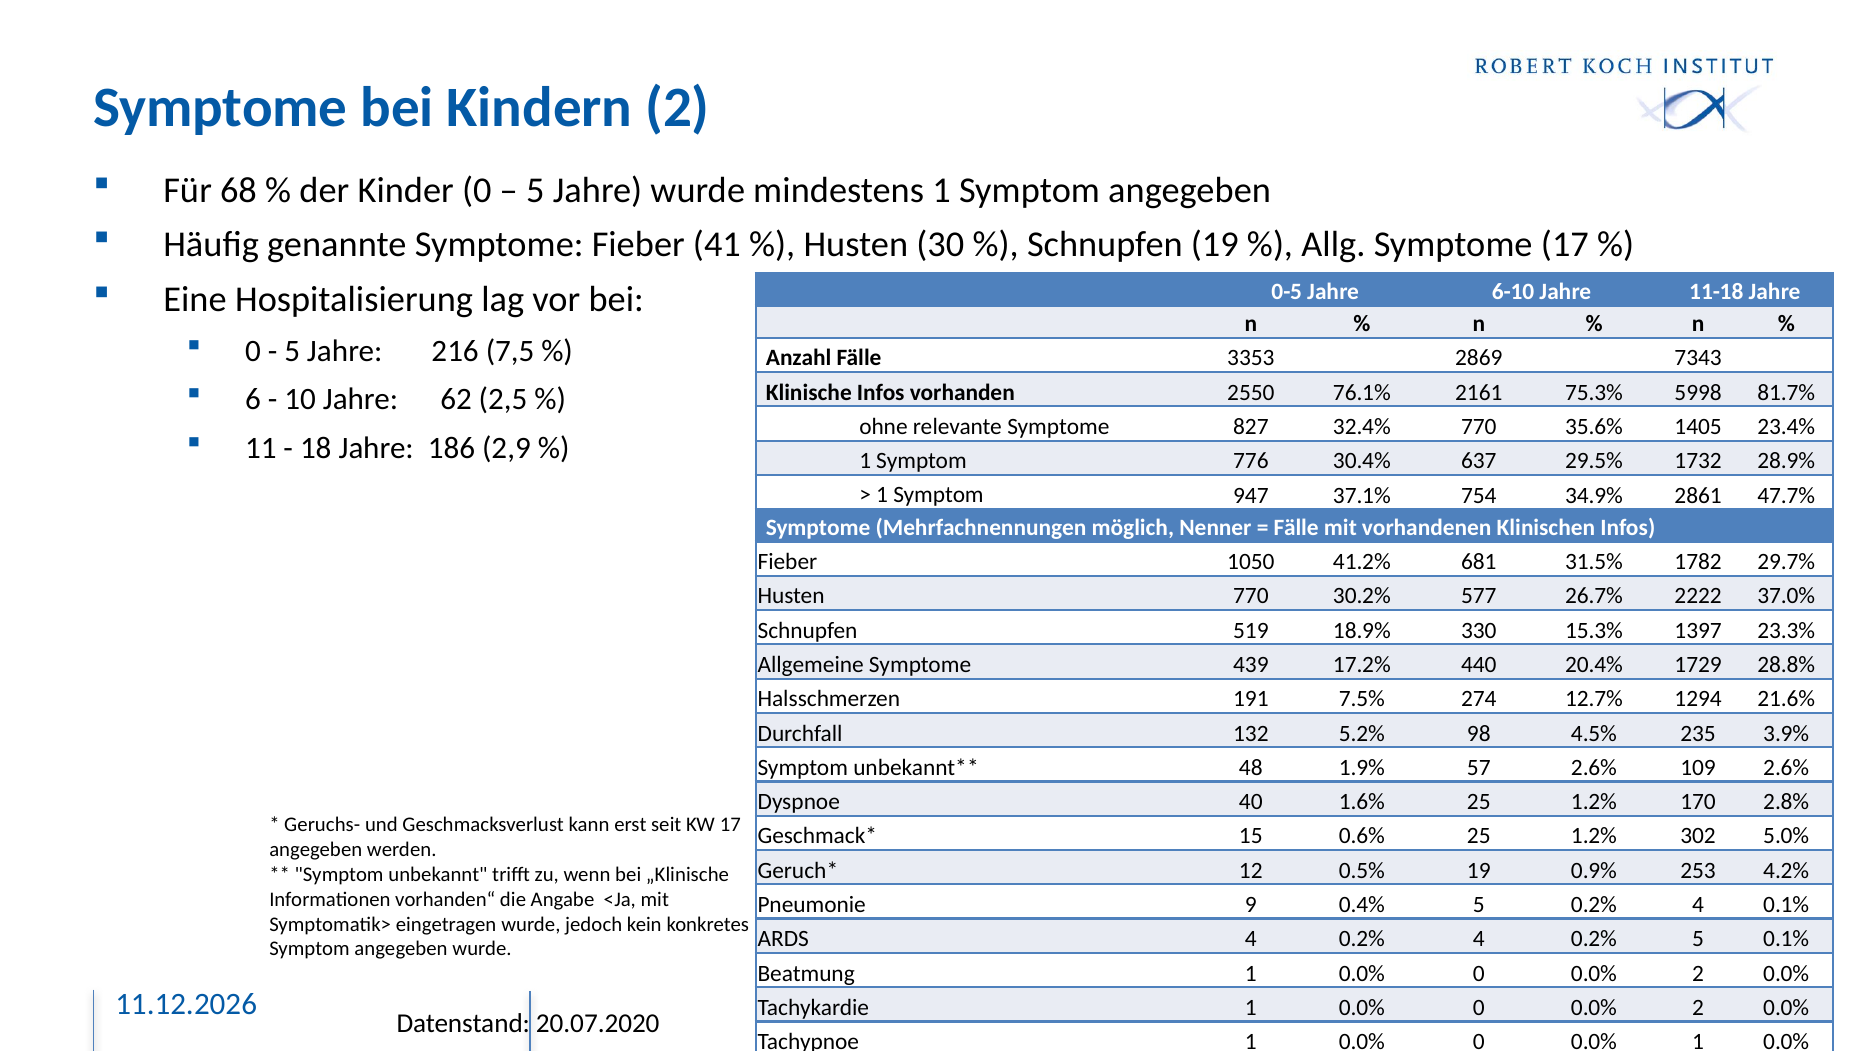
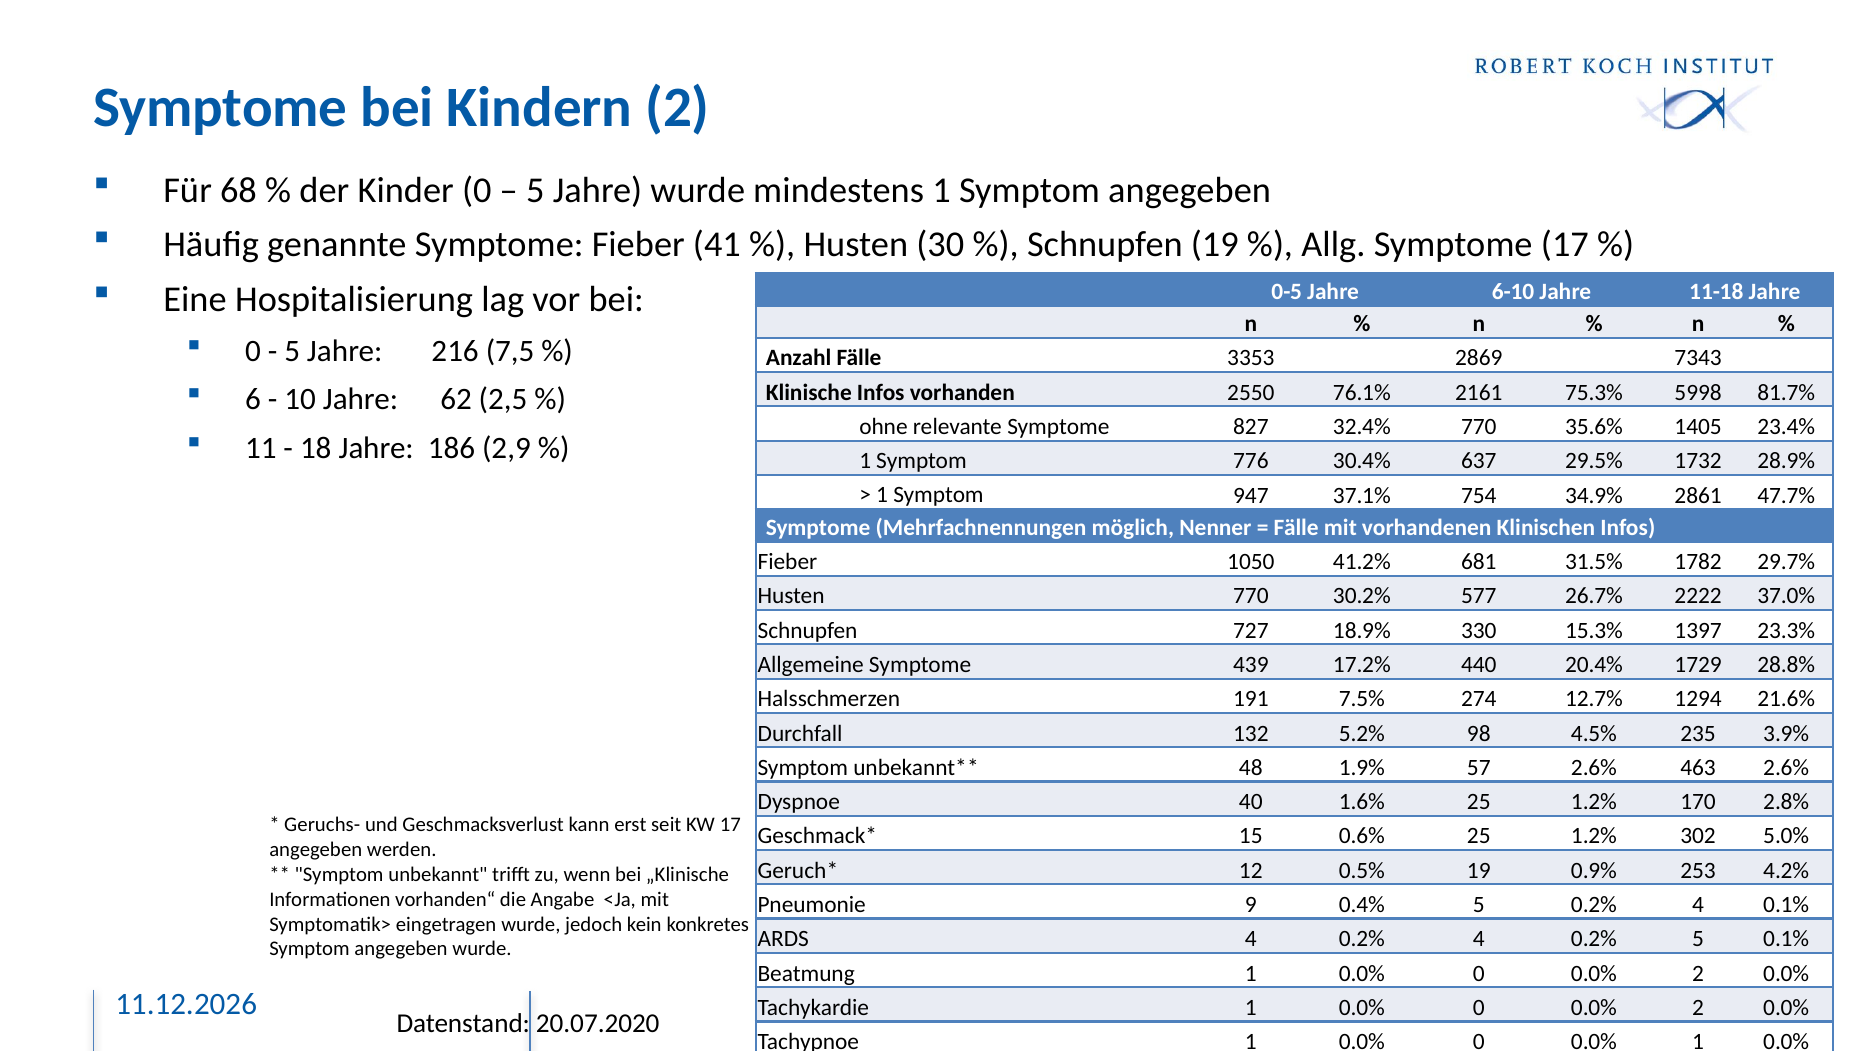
519: 519 -> 727
109: 109 -> 463
